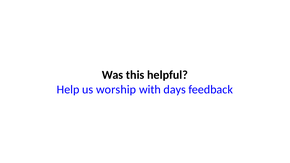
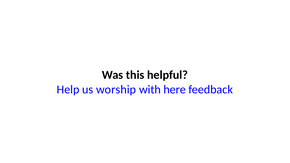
days: days -> here
